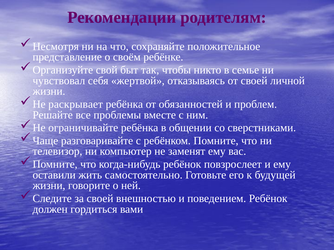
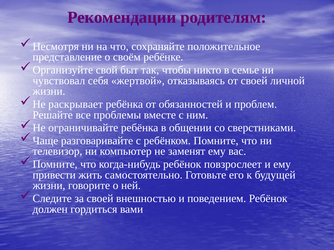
оставили: оставили -> привести
